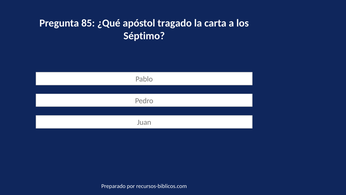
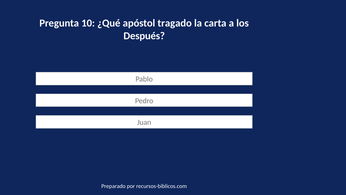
85: 85 -> 10
Séptimo: Séptimo -> Después
